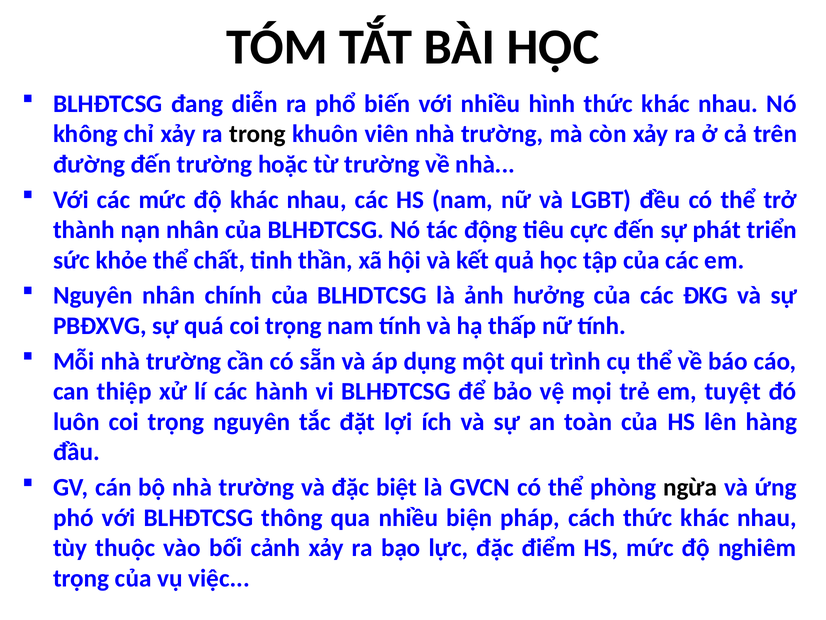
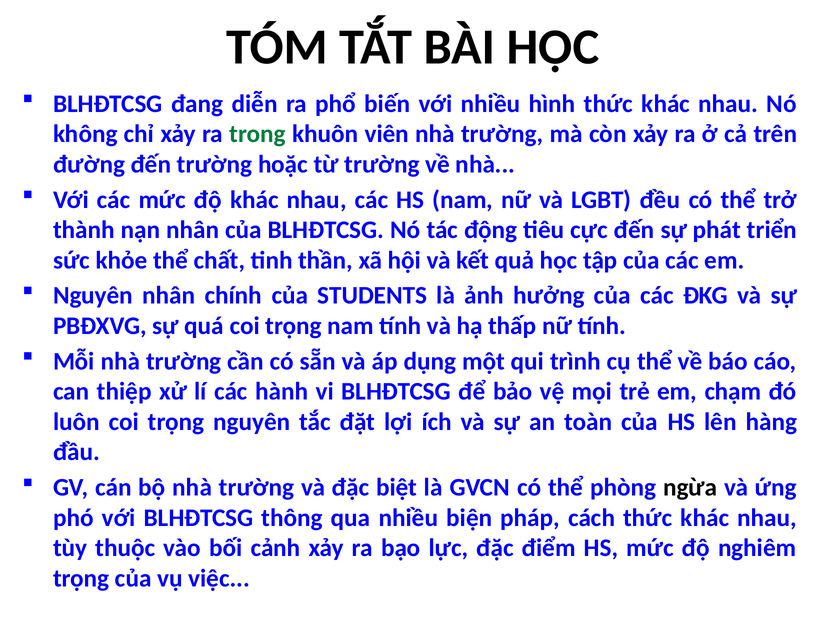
trong colour: black -> green
BLHDTCSG: BLHDTCSG -> STUDENTS
tuyệt: tuyệt -> chạm
